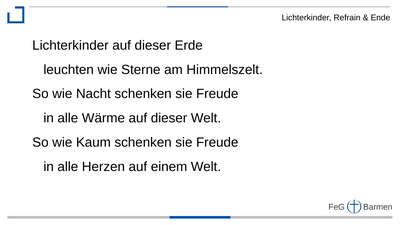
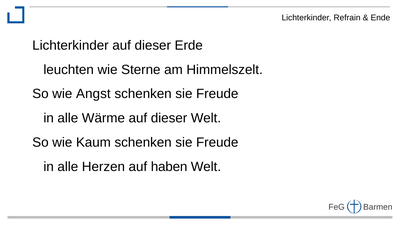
Nacht: Nacht -> Angst
einem: einem -> haben
